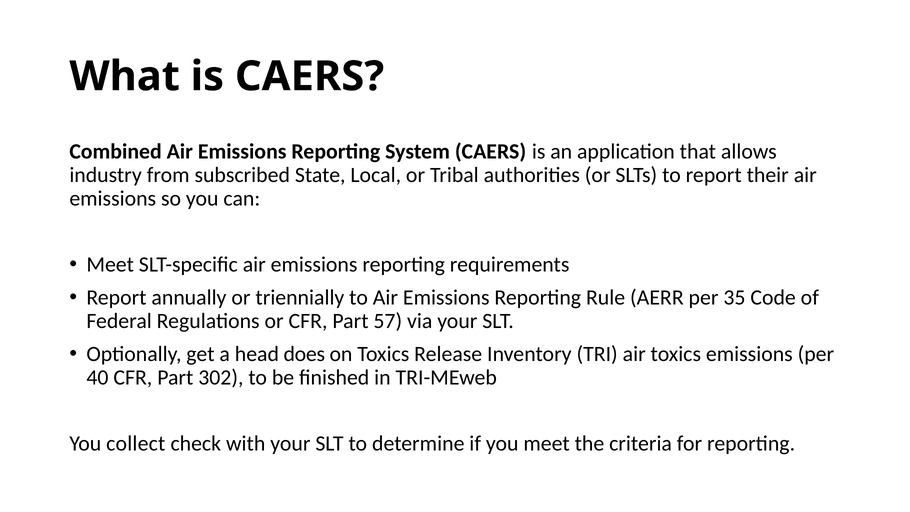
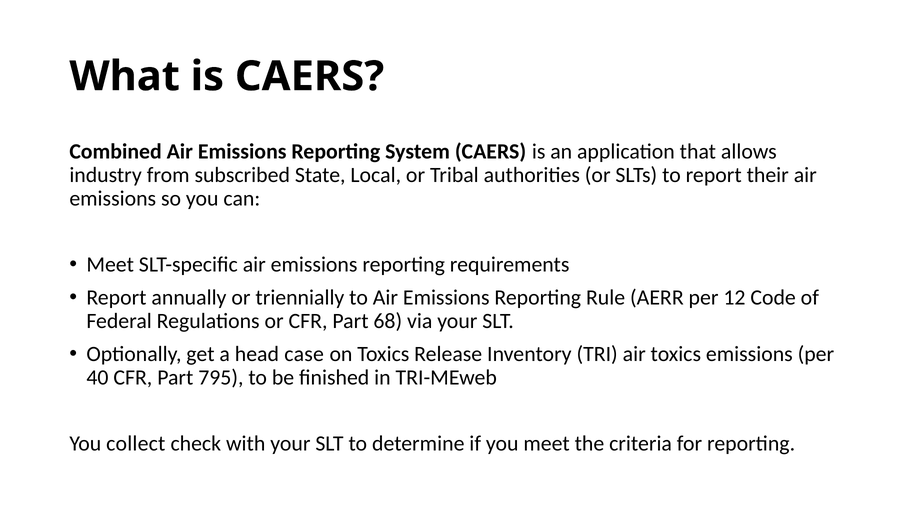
35: 35 -> 12
57: 57 -> 68
does: does -> case
302: 302 -> 795
